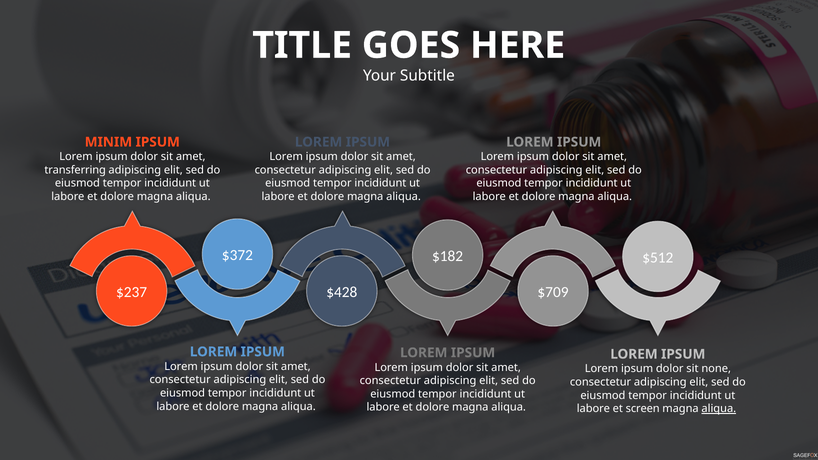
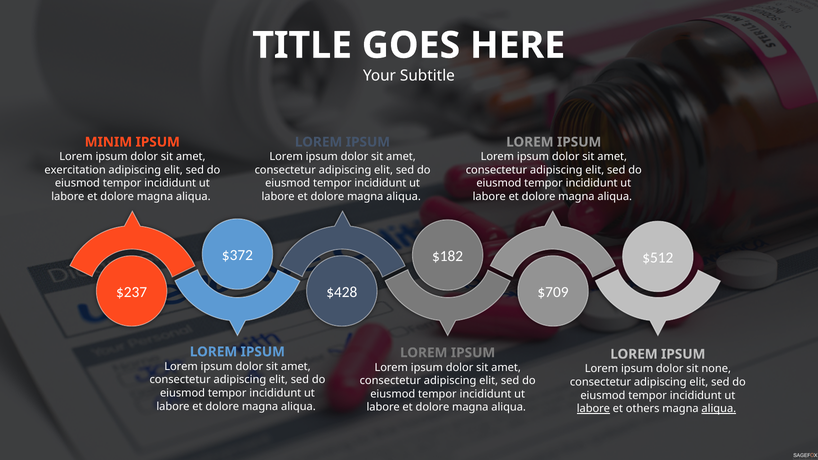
transferring: transferring -> exercitation
labore at (593, 409) underline: none -> present
screen: screen -> others
